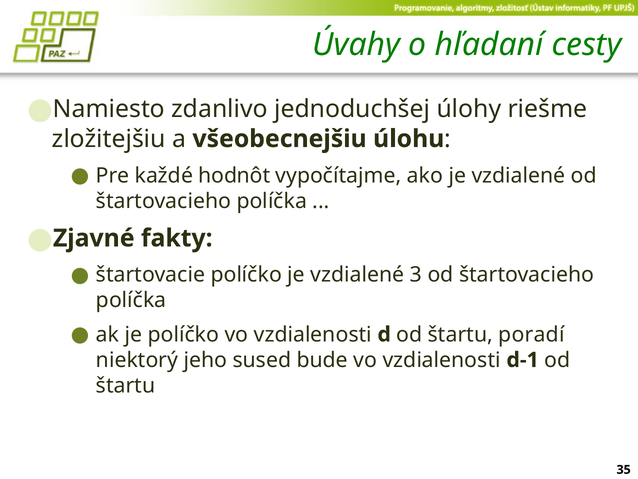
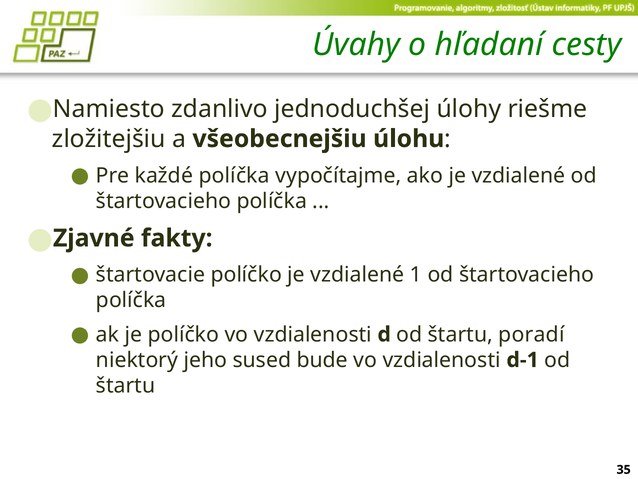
každé hodnôt: hodnôt -> políčka
3: 3 -> 1
